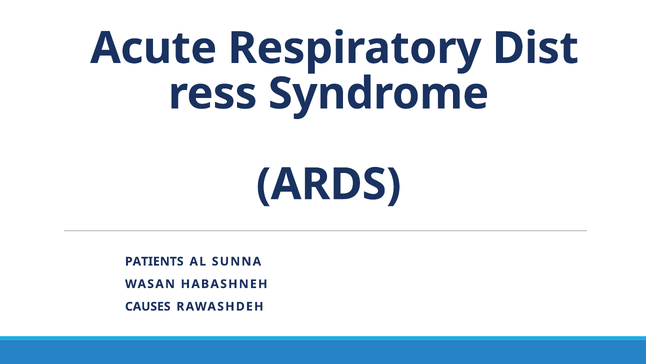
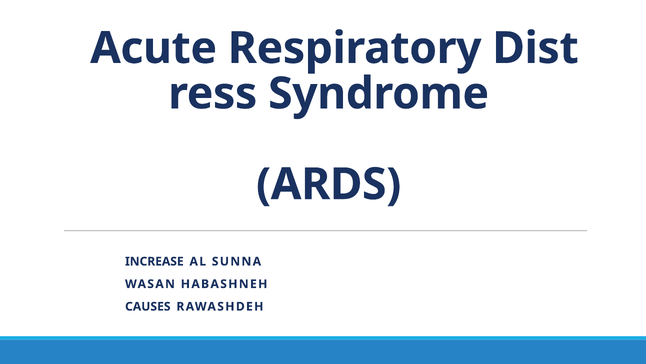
PATIENTS: PATIENTS -> INCREASE
